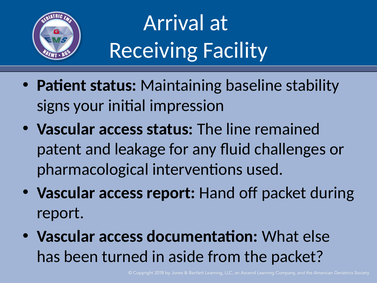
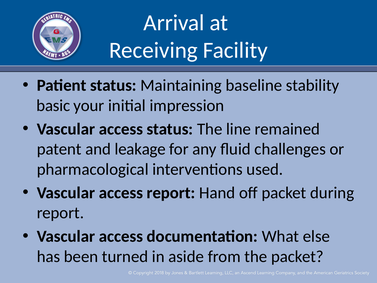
signs: signs -> basic
